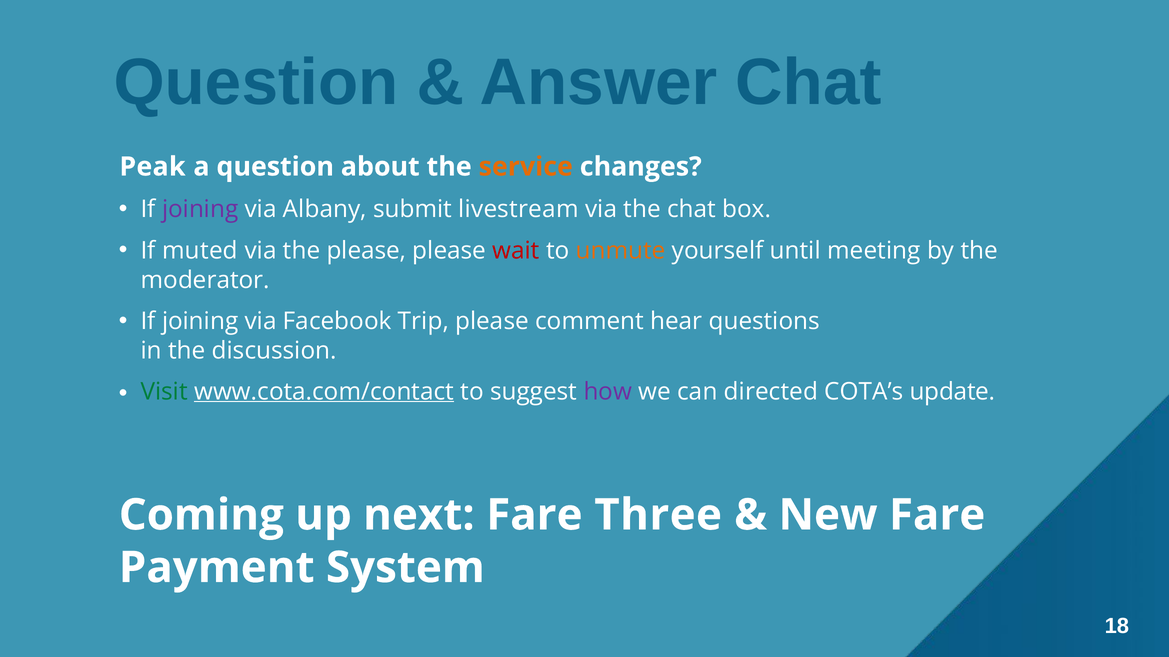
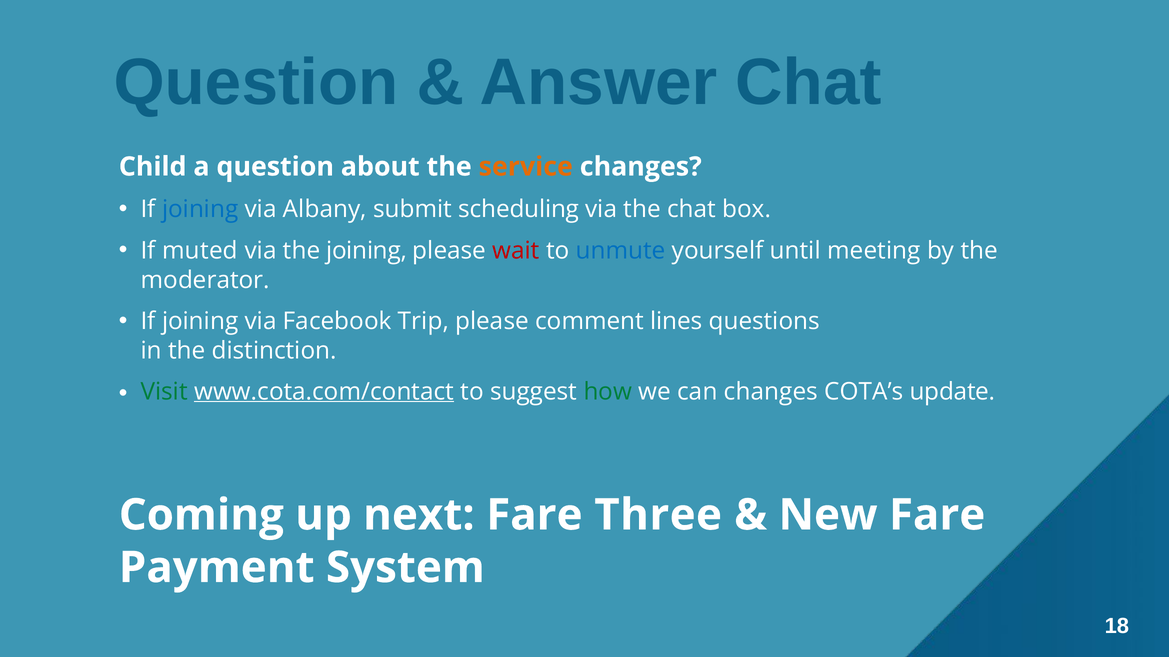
Peak: Peak -> Child
joining at (200, 210) colour: purple -> blue
livestream: livestream -> scheduling
the please: please -> joining
unmute colour: orange -> blue
hear: hear -> lines
discussion: discussion -> distinction
how colour: purple -> green
can directed: directed -> changes
